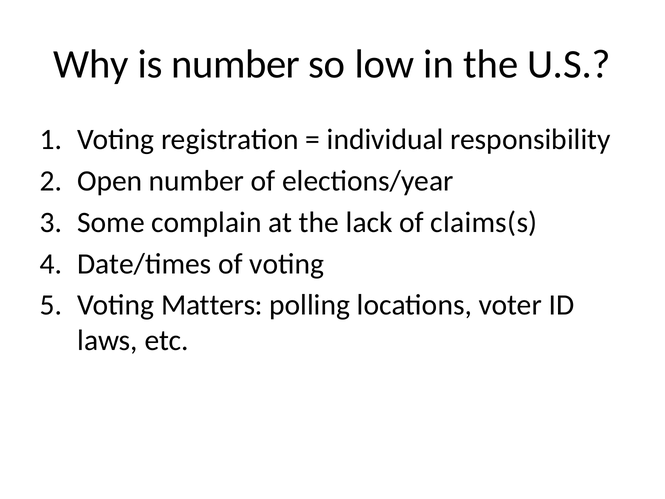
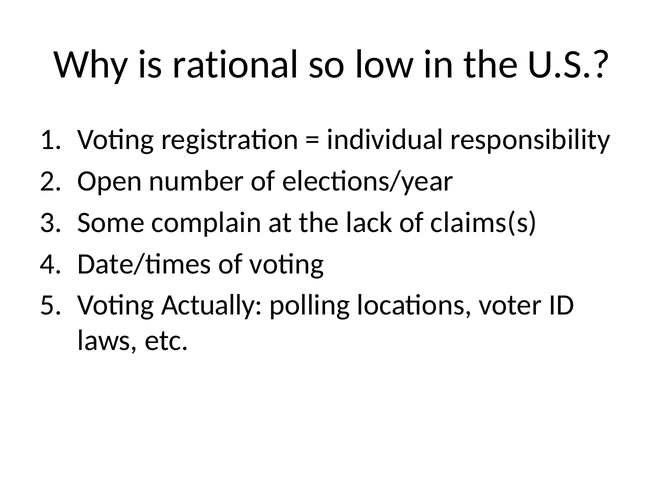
is number: number -> rational
Matters: Matters -> Actually
